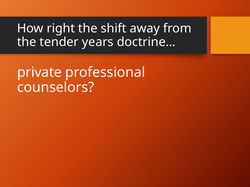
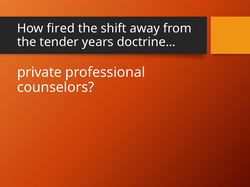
right: right -> fired
